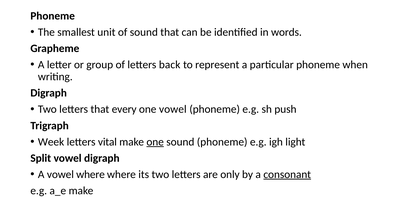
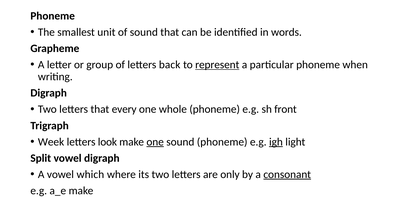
represent underline: none -> present
one vowel: vowel -> whole
push: push -> front
vital: vital -> look
igh underline: none -> present
vowel where: where -> which
